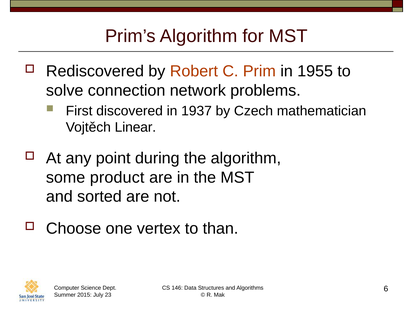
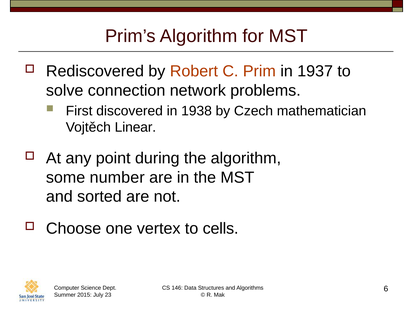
1955: 1955 -> 1937
1937: 1937 -> 1938
product: product -> number
than: than -> cells
